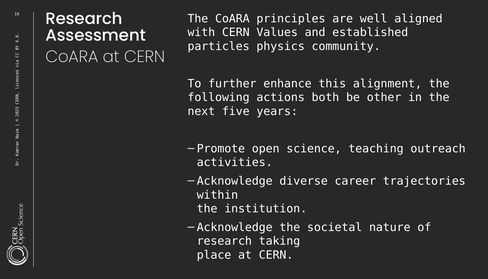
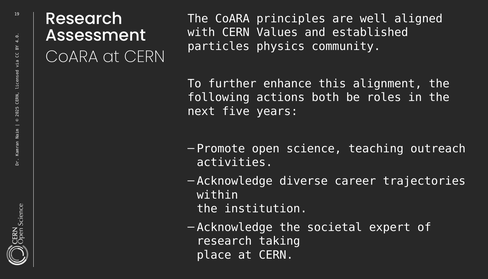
other: other -> roles
nature: nature -> expert
